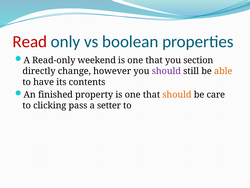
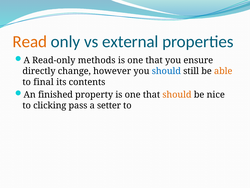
Read colour: red -> orange
boolean: boolean -> external
weekend: weekend -> methods
section: section -> ensure
should at (166, 71) colour: purple -> blue
have: have -> final
care: care -> nice
